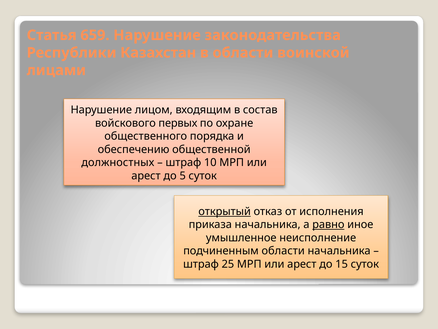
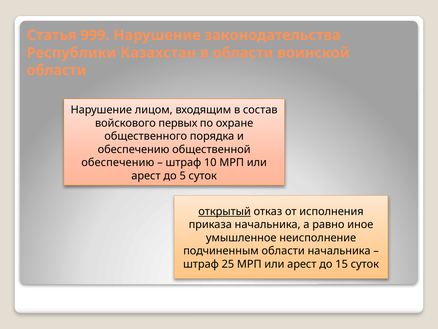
659: 659 -> 999
лицами at (56, 70): лицами -> области
должностных at (118, 162): должностных -> обеспечению
равно underline: present -> none
